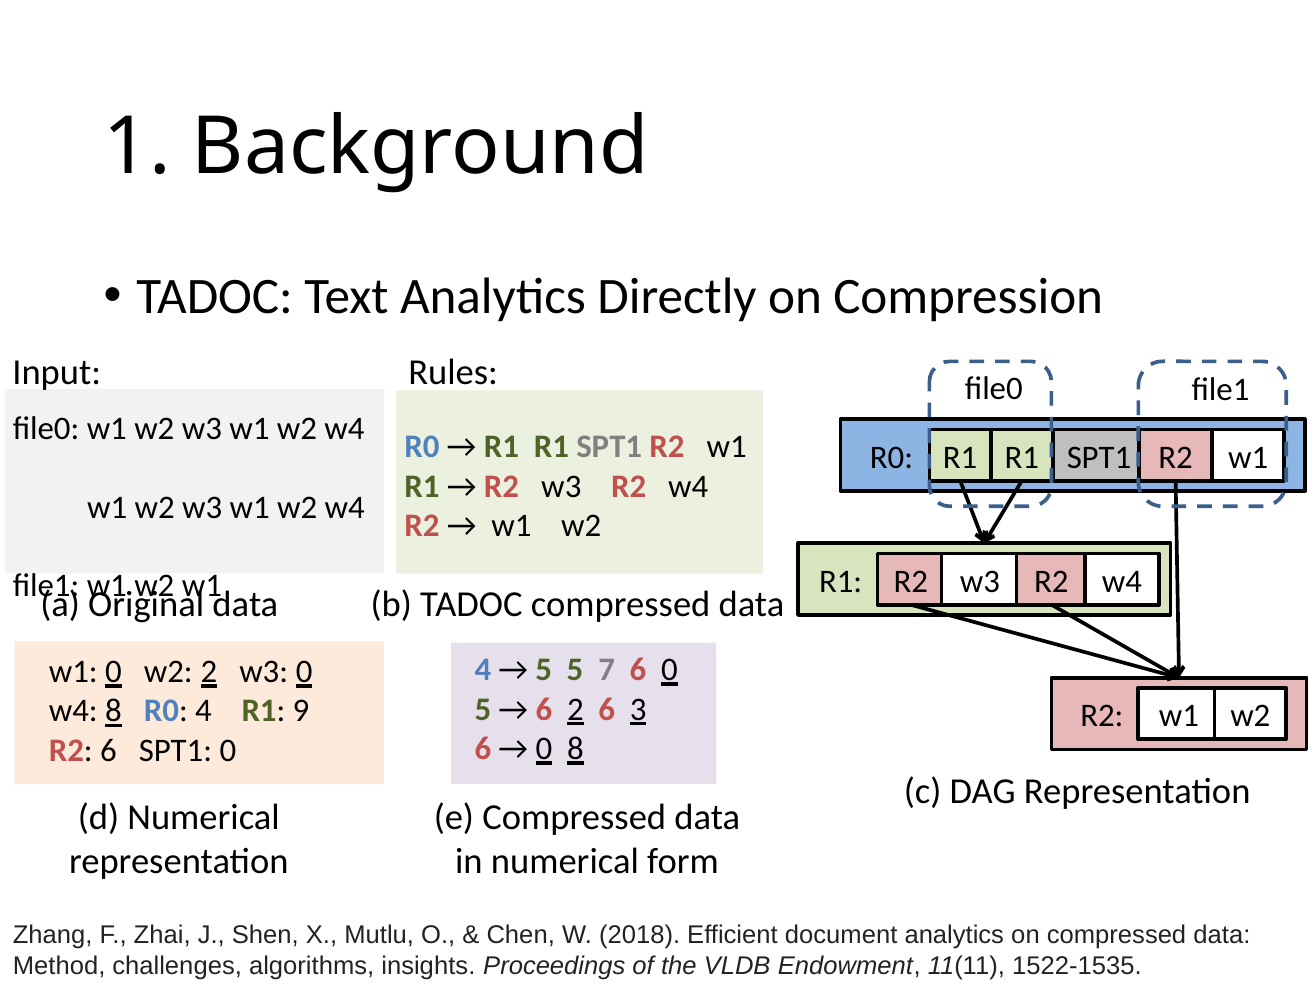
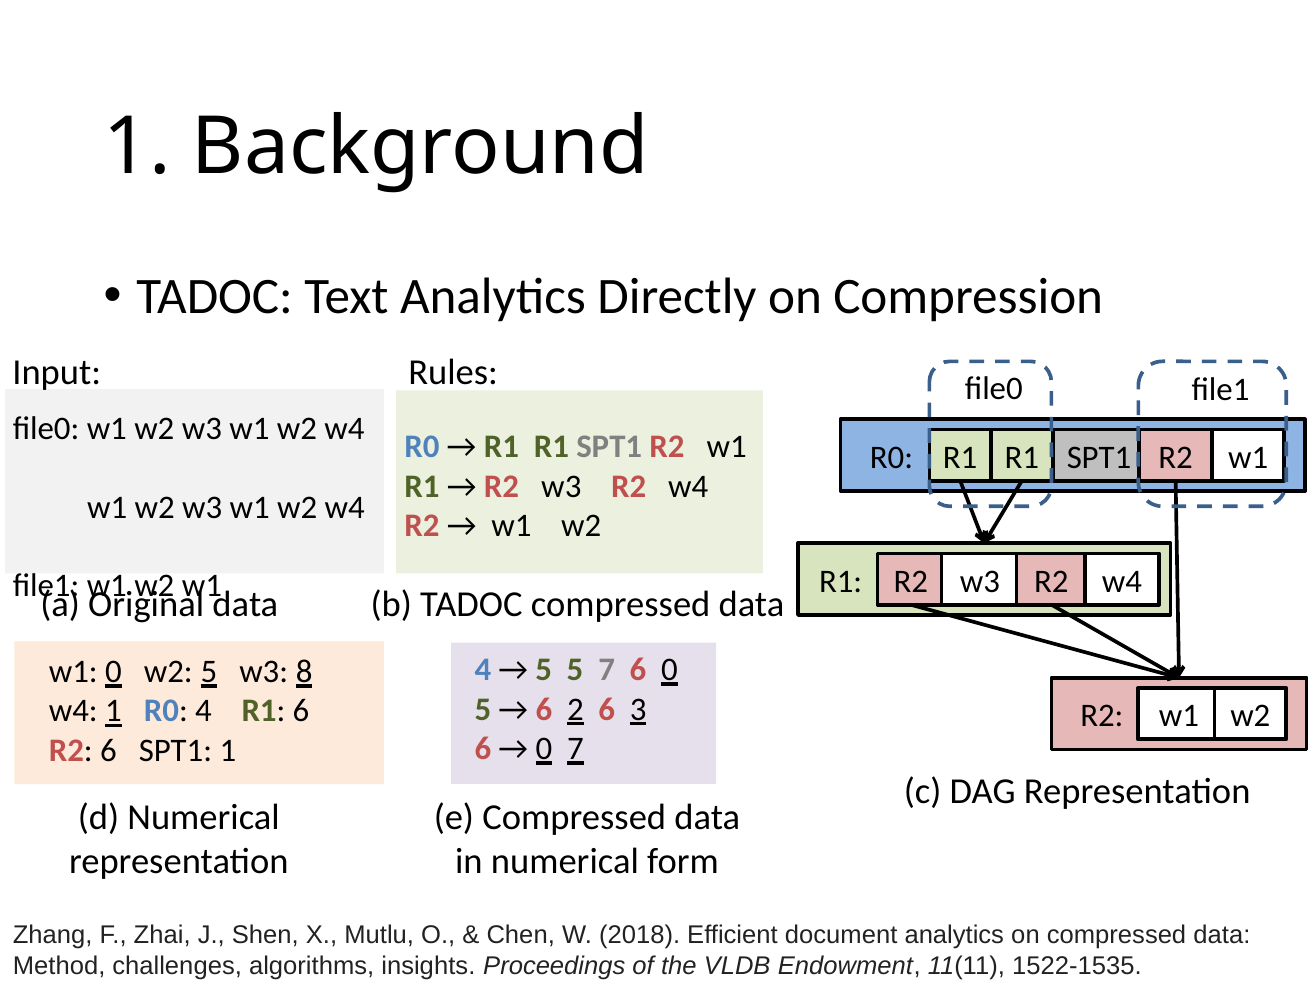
w2 2: 2 -> 5
w3 0: 0 -> 8
w4 8: 8 -> 1
R1 9: 9 -> 6
0 8: 8 -> 7
SPT1 0: 0 -> 1
